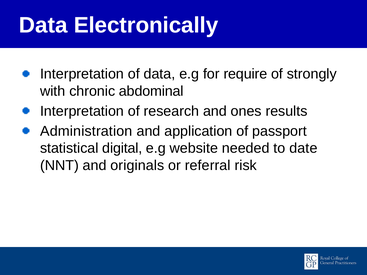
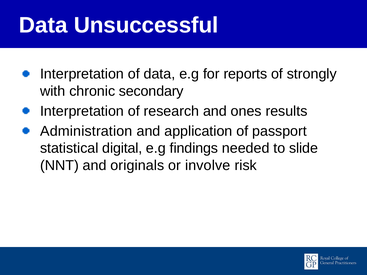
Electronically: Electronically -> Unsuccessful
require: require -> reports
abdominal: abdominal -> secondary
website: website -> findings
date: date -> slide
referral: referral -> involve
